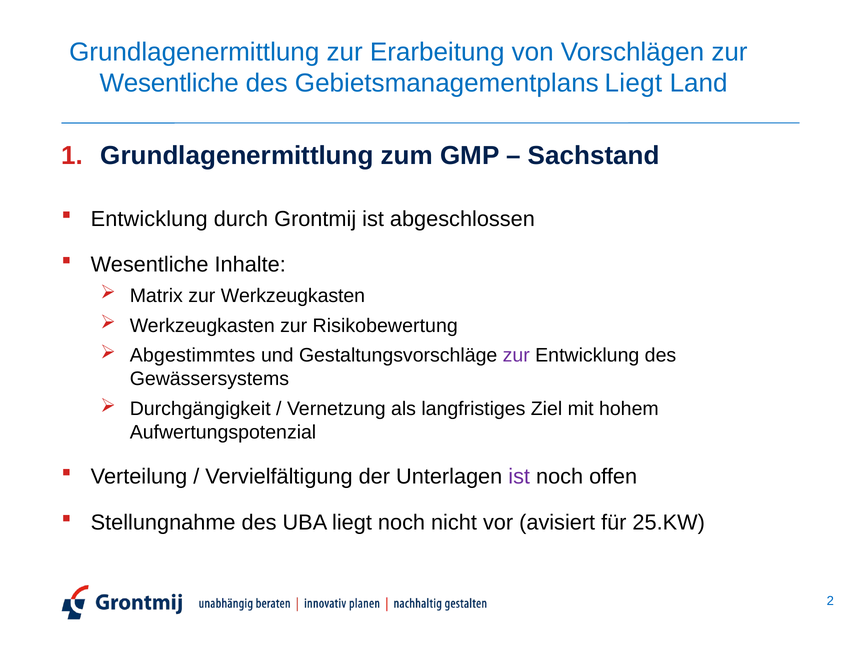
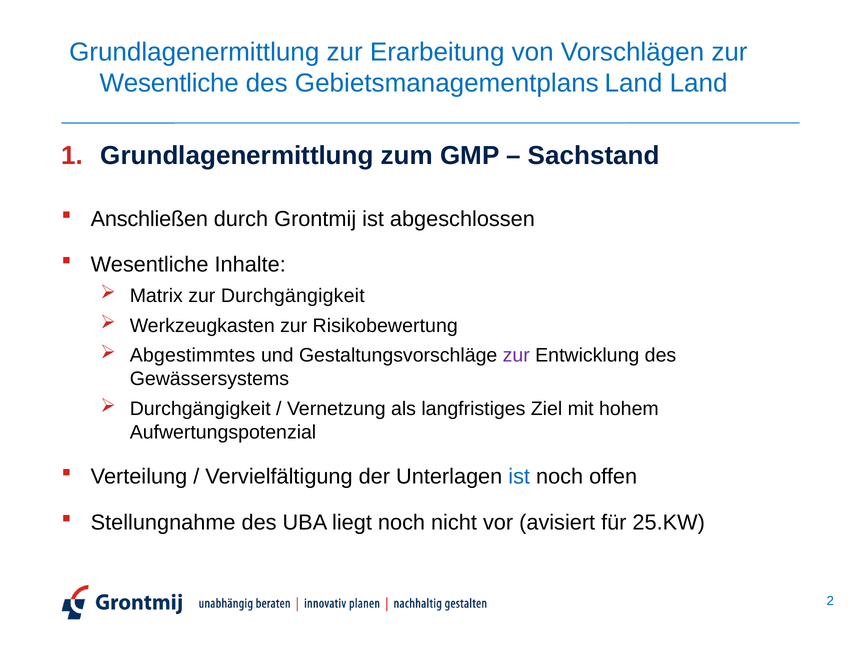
Gebietsmanagementplans Liegt: Liegt -> Land
Entwicklung at (149, 219): Entwicklung -> Anschließen
zur Werkzeugkasten: Werkzeugkasten -> Durchgängigkeit
ist at (519, 477) colour: purple -> blue
